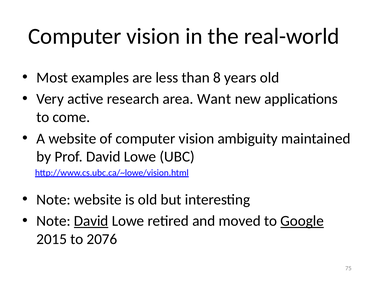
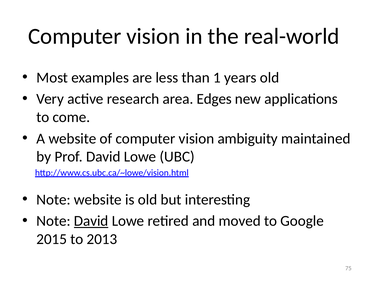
8: 8 -> 1
Want: Want -> Edges
Google underline: present -> none
2076: 2076 -> 2013
